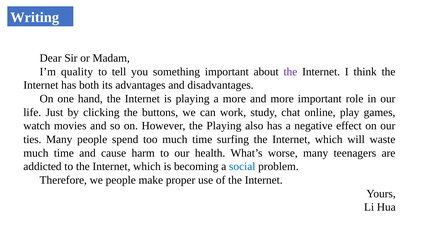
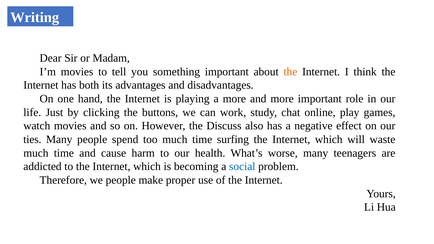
I’m quality: quality -> movies
the at (290, 72) colour: purple -> orange
the Playing: Playing -> Discuss
